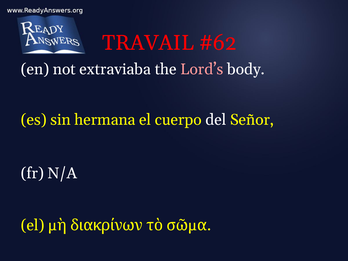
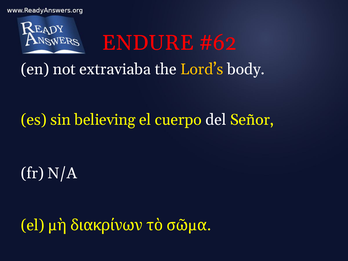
TRAVAIL: TRAVAIL -> ENDURE
Lord’s colour: pink -> yellow
hermana: hermana -> believing
